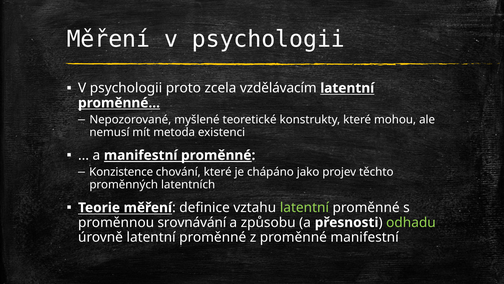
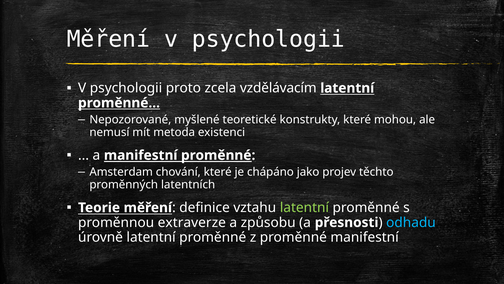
Konzistence: Konzistence -> Amsterdam
srovnávání: srovnávání -> extraverze
odhadu colour: light green -> light blue
